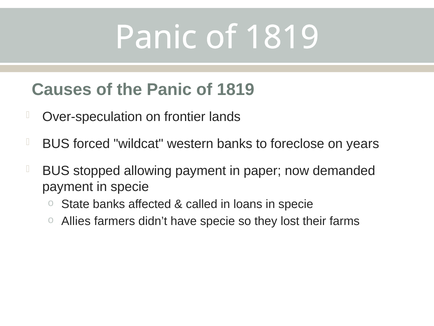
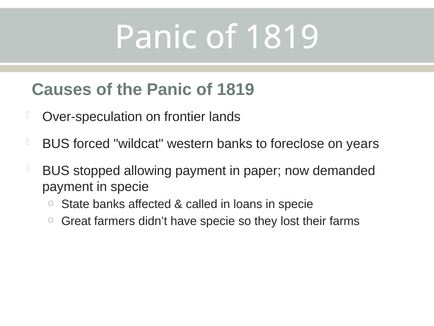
Allies: Allies -> Great
